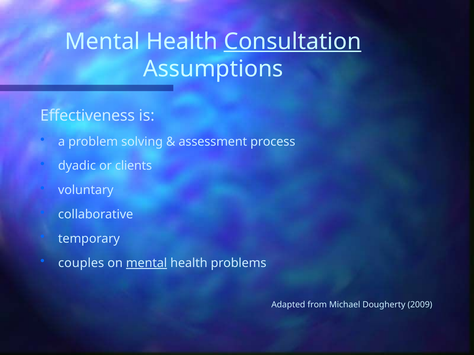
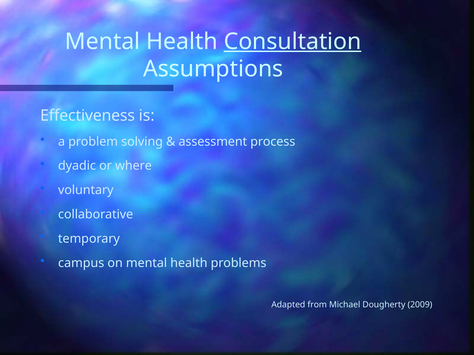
clients: clients -> where
couples: couples -> campus
mental at (147, 264) underline: present -> none
